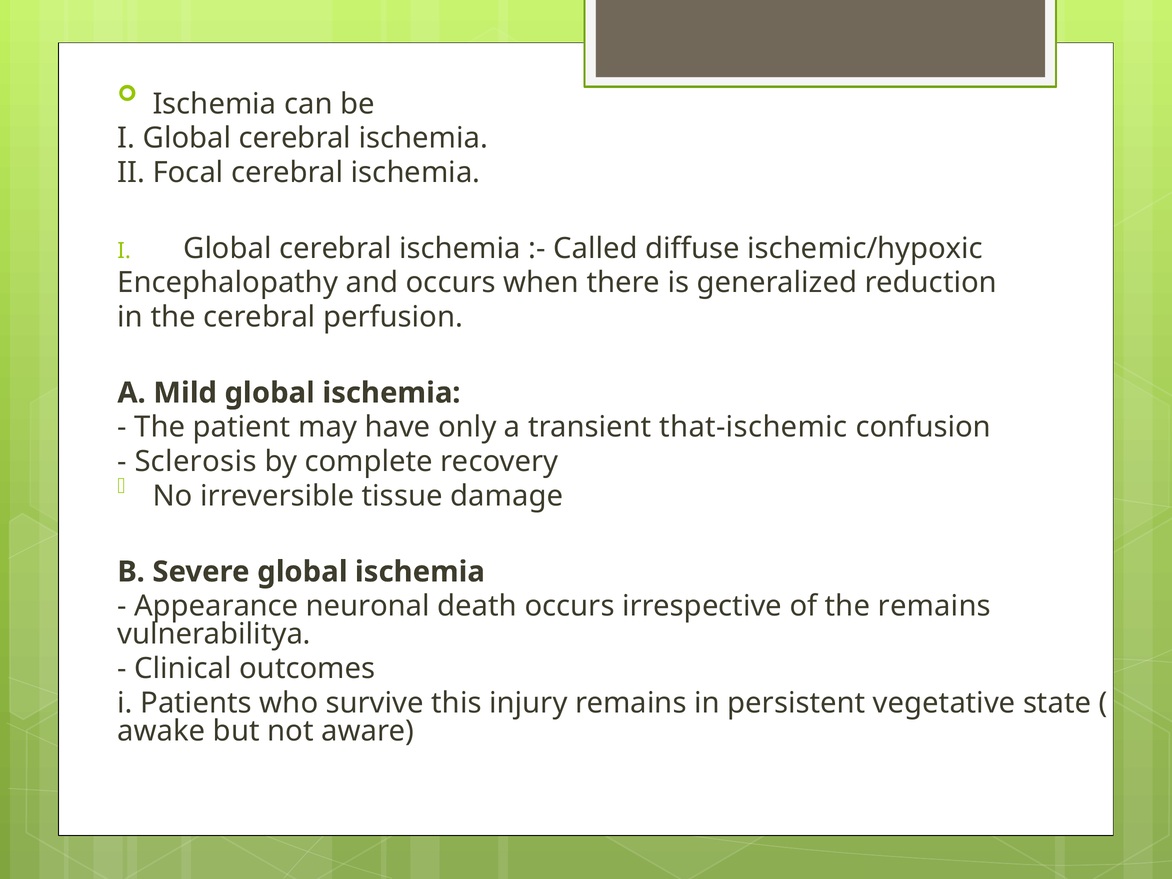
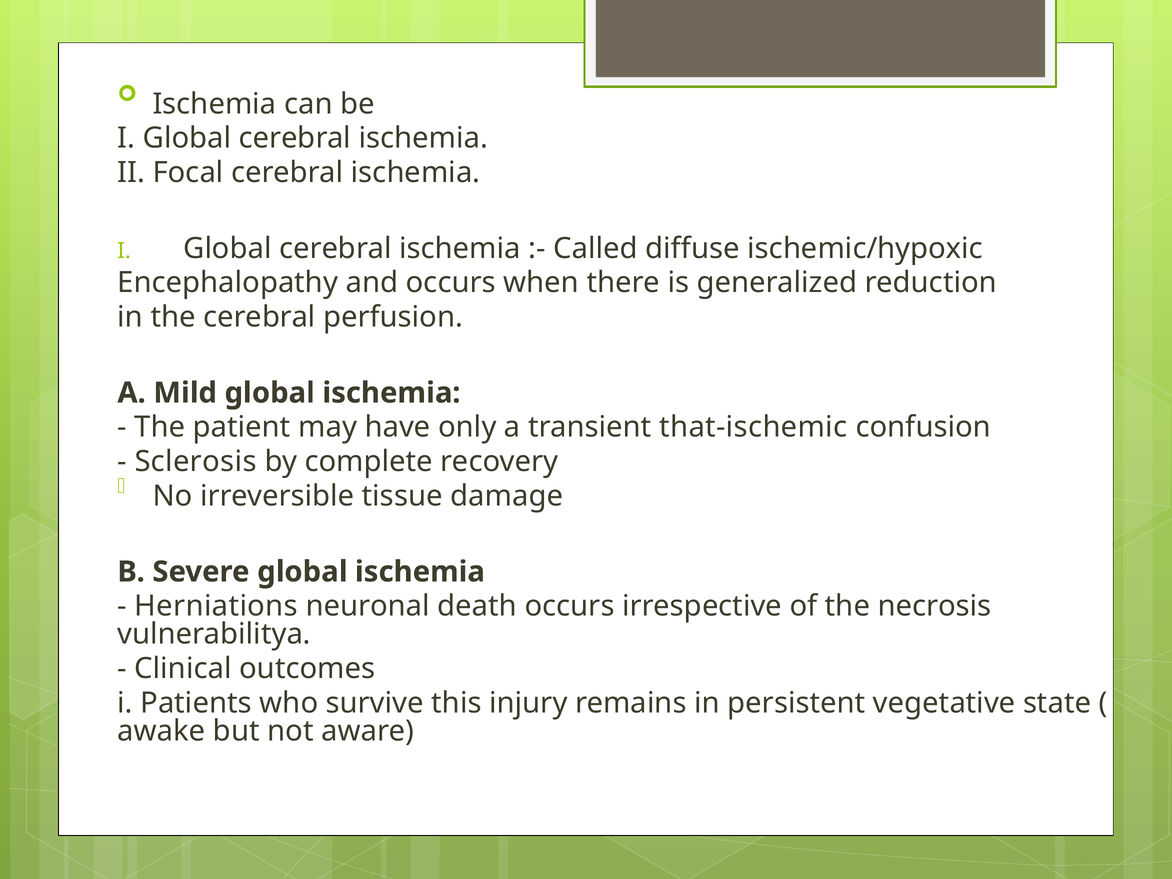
Appearance: Appearance -> Herniations
the remains: remains -> necrosis
